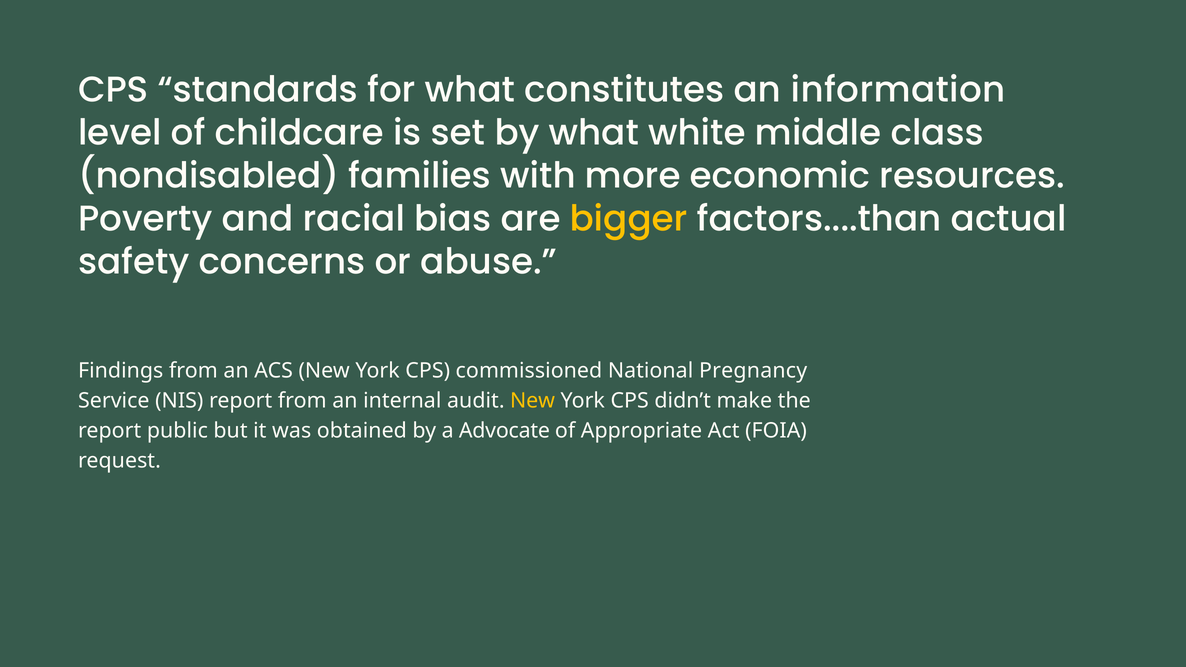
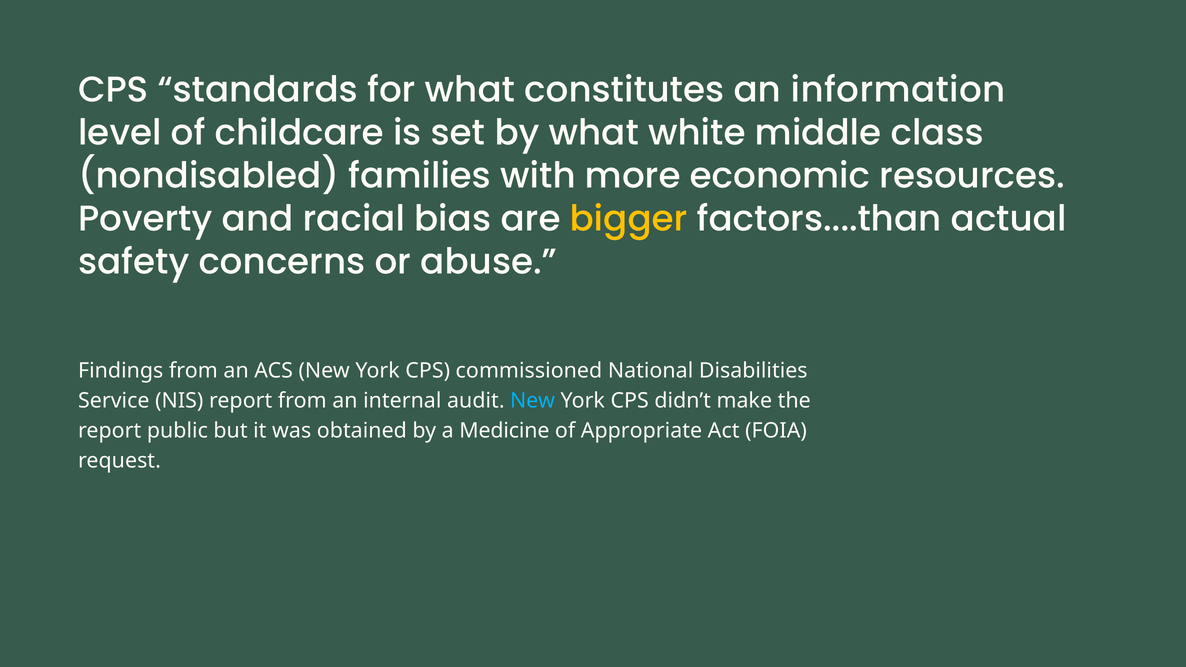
Pregnancy: Pregnancy -> Disabilities
New at (533, 401) colour: yellow -> light blue
Advocate: Advocate -> Medicine
